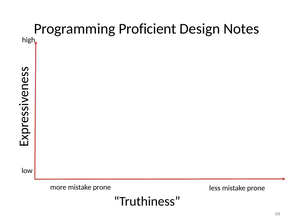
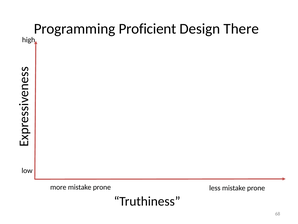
Notes: Notes -> There
